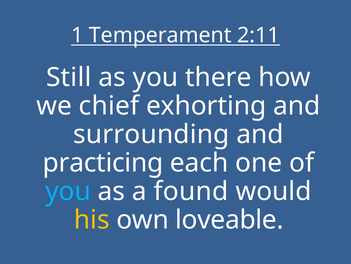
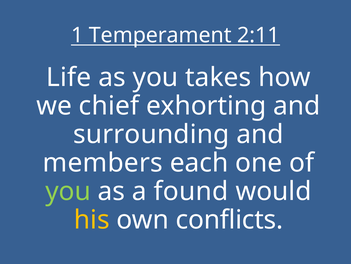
Still: Still -> Life
there: there -> takes
practicing: practicing -> members
you at (68, 191) colour: light blue -> light green
loveable: loveable -> conflicts
